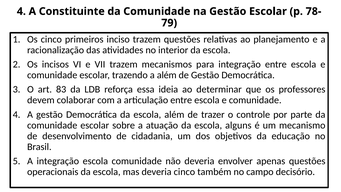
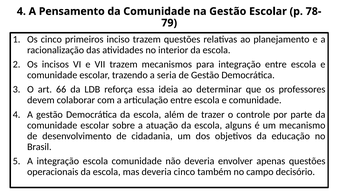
Constituinte: Constituinte -> Pensamento
a além: além -> seria
83: 83 -> 66
